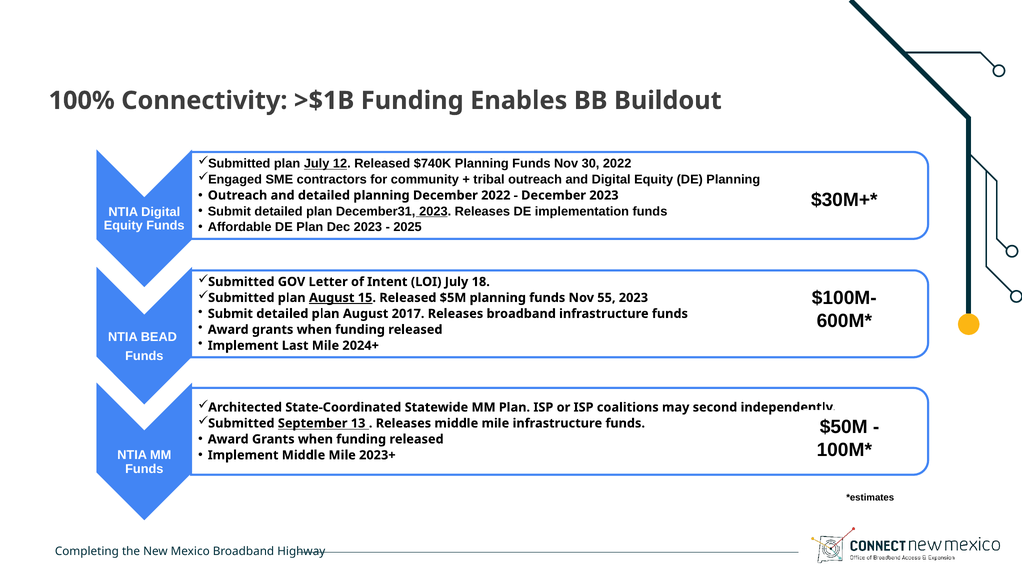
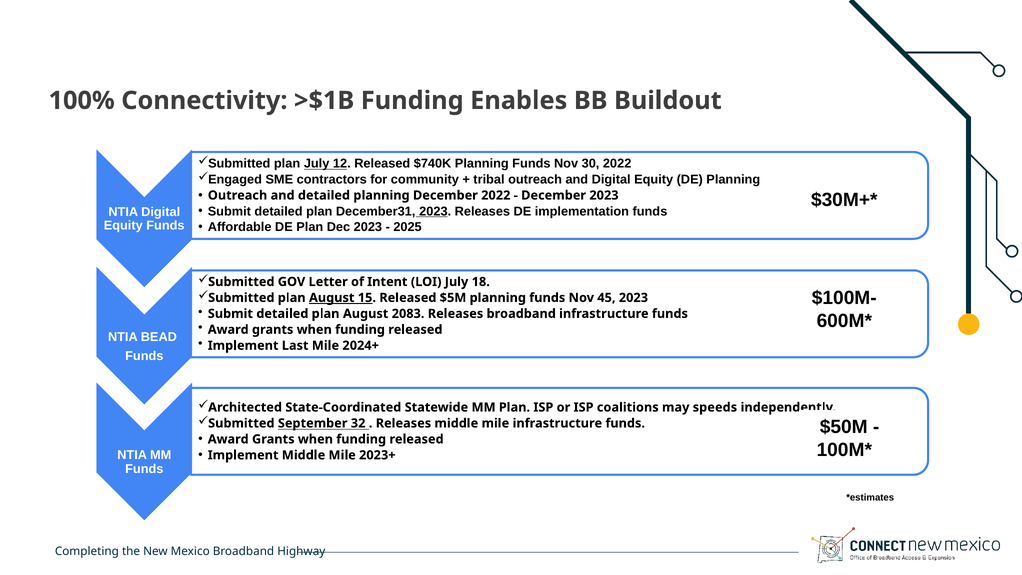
55: 55 -> 45
2017: 2017 -> 2083
second: second -> speeds
13: 13 -> 32
